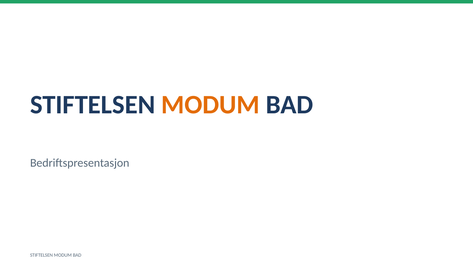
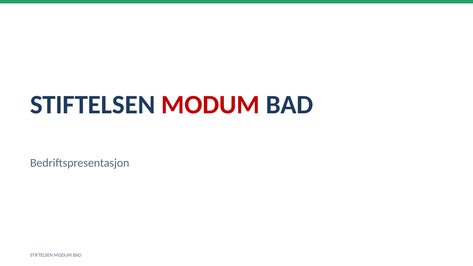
MODUM at (211, 105) colour: orange -> red
